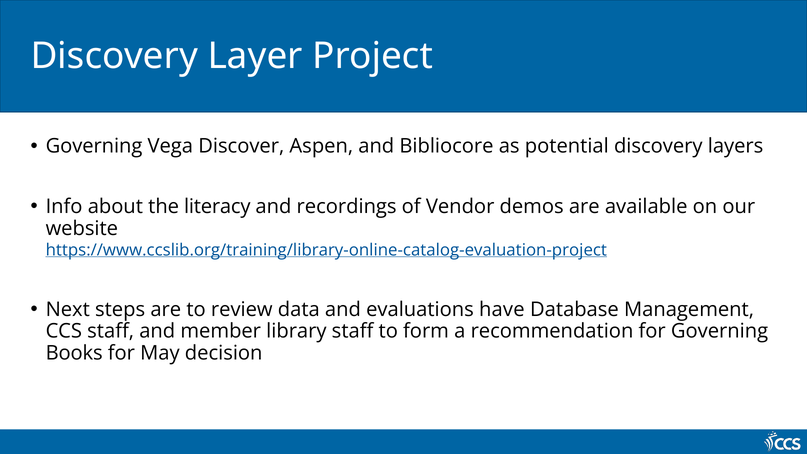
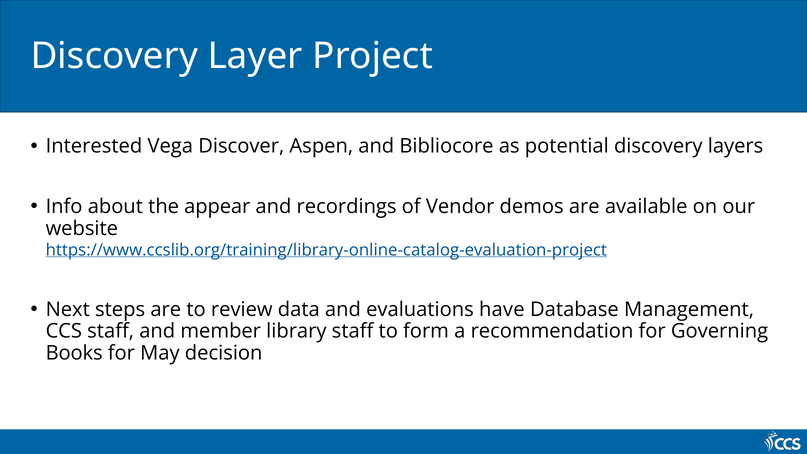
Governing at (94, 146): Governing -> Interested
literacy: literacy -> appear
